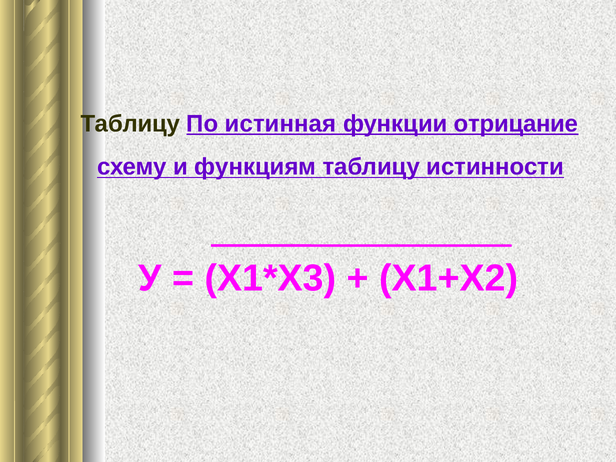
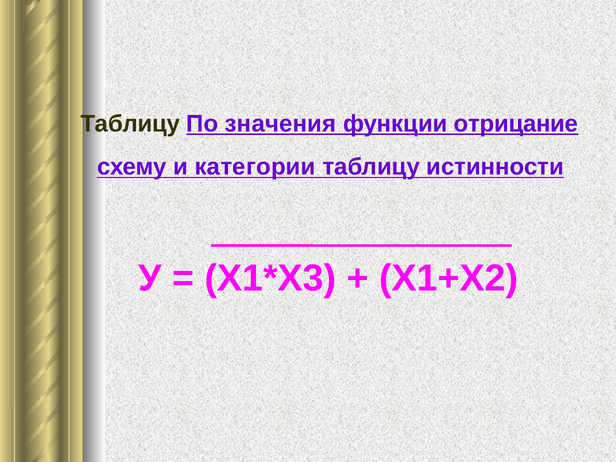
истинная: истинная -> значения
функциям: функциям -> категории
